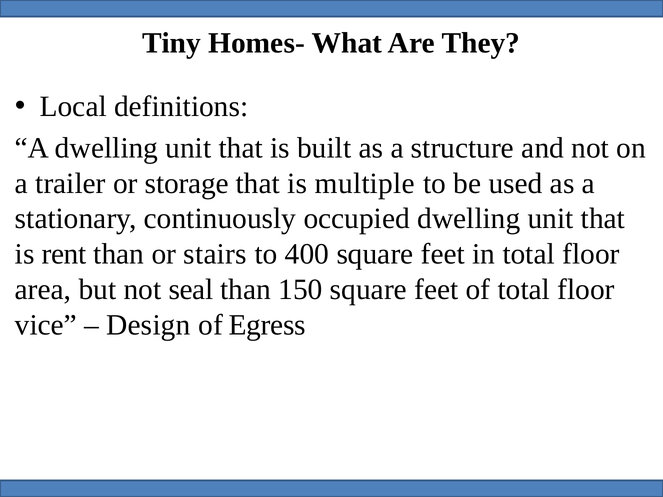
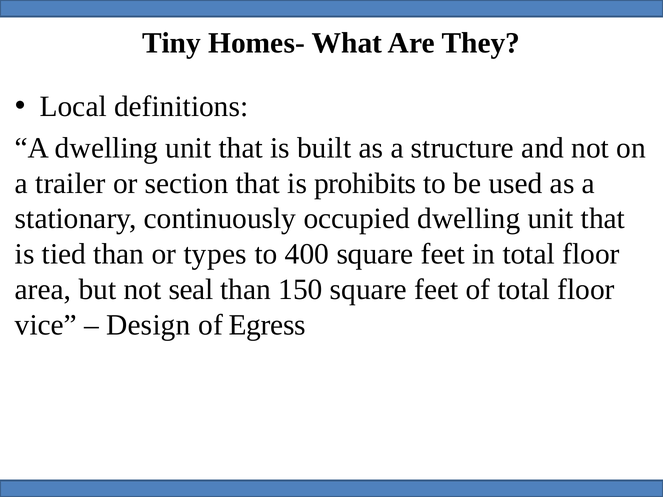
storage: storage -> section
multiple: multiple -> prohibits
rent: rent -> tied
stairs: stairs -> types
